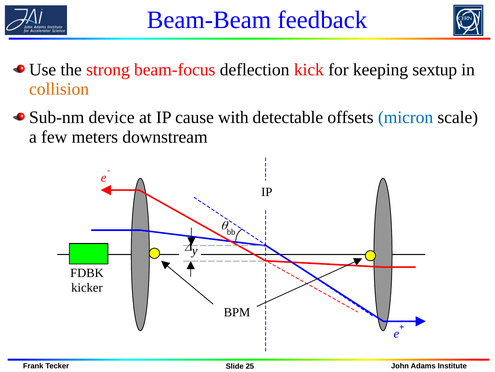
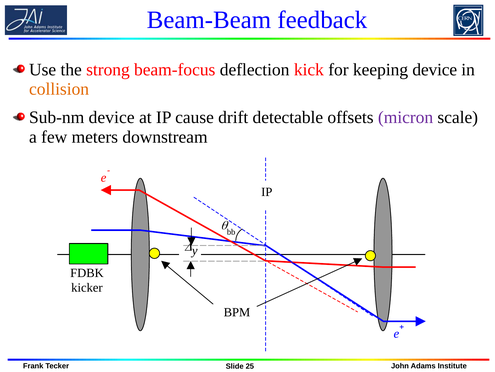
keeping sextup: sextup -> device
with: with -> drift
micron colour: blue -> purple
